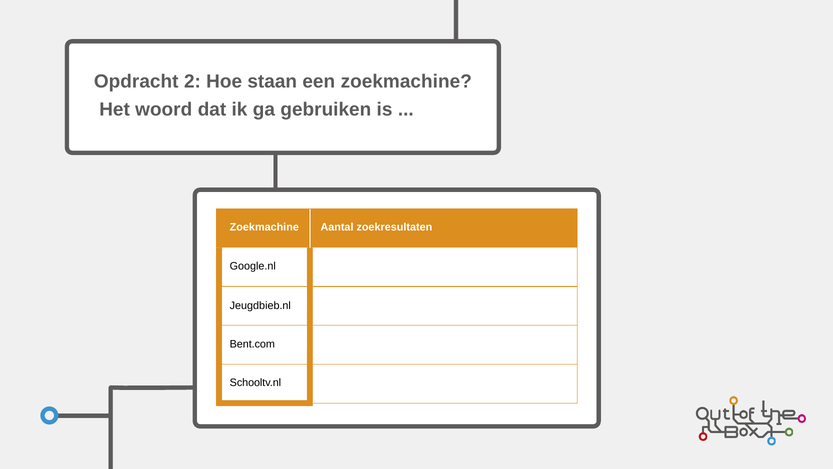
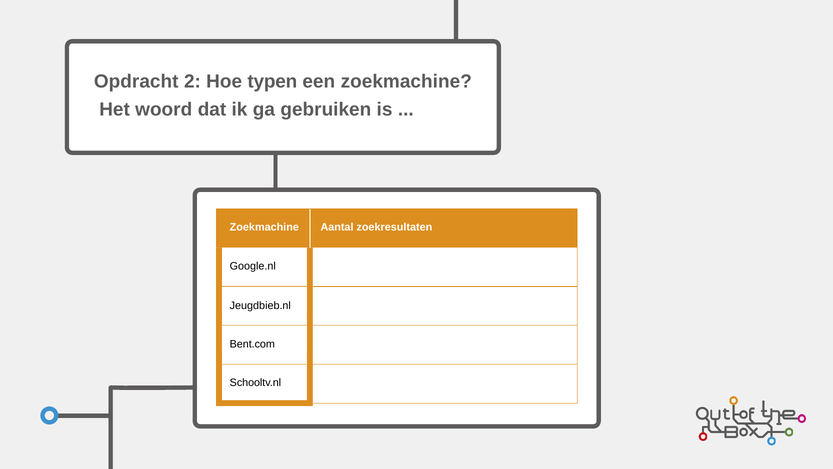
staan: staan -> typen
